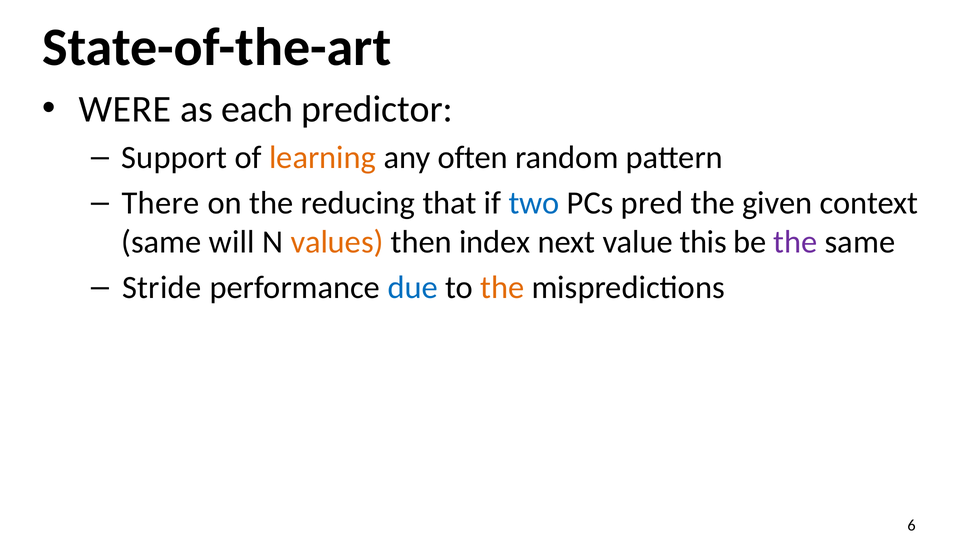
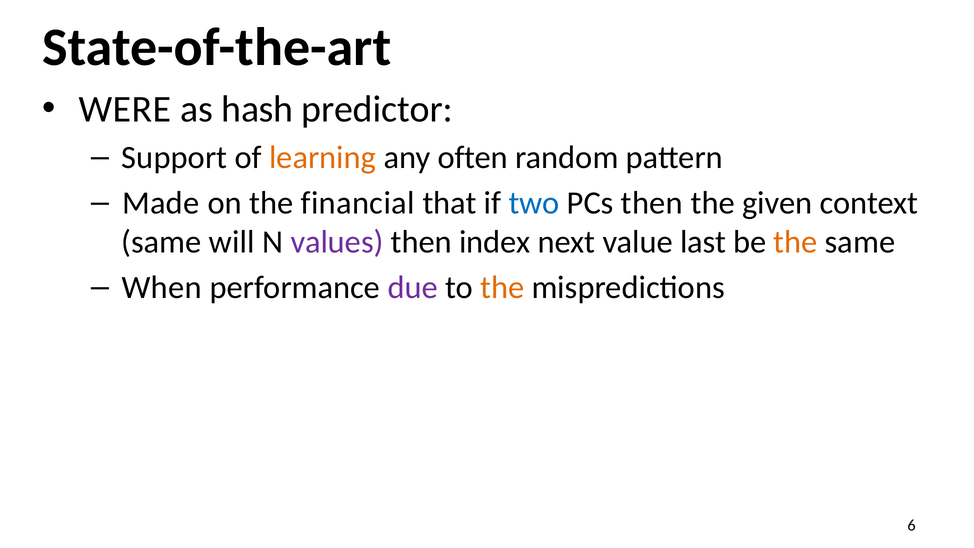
each: each -> hash
There: There -> Made
reducing: reducing -> financial
PCs pred: pred -> then
values colour: orange -> purple
this: this -> last
the at (796, 242) colour: purple -> orange
Stride: Stride -> When
due colour: blue -> purple
